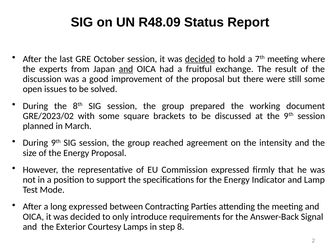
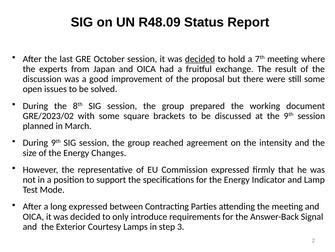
and at (126, 69) underline: present -> none
Energy Proposal: Proposal -> Changes
8: 8 -> 3
